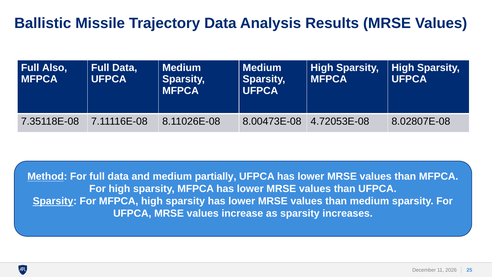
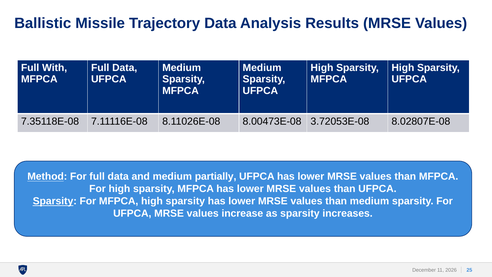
Also: Also -> With
4.72053E-08: 4.72053E-08 -> 3.72053E-08
